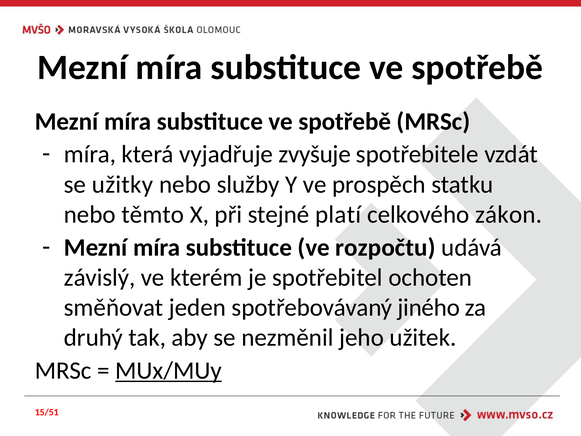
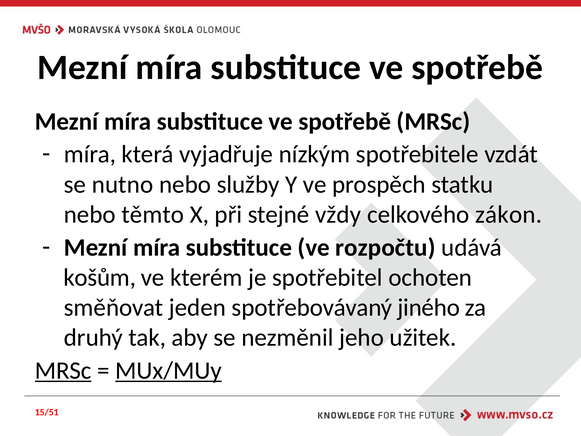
zvyšuje: zvyšuje -> nízkým
užitky: užitky -> nutno
platí: platí -> vždy
závislý: závislý -> košům
MRSc at (63, 370) underline: none -> present
